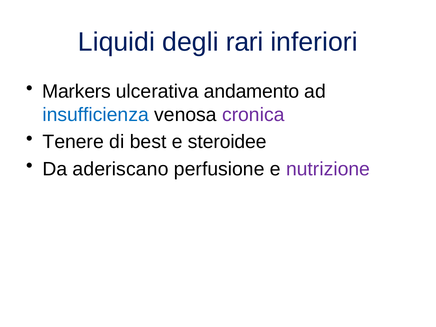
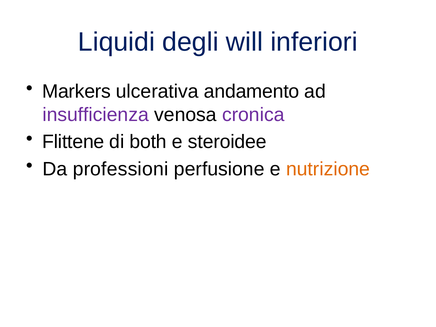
rari: rari -> will
insufficienza colour: blue -> purple
Tenere: Tenere -> Flittene
best: best -> both
aderiscano: aderiscano -> professioni
nutrizione colour: purple -> orange
